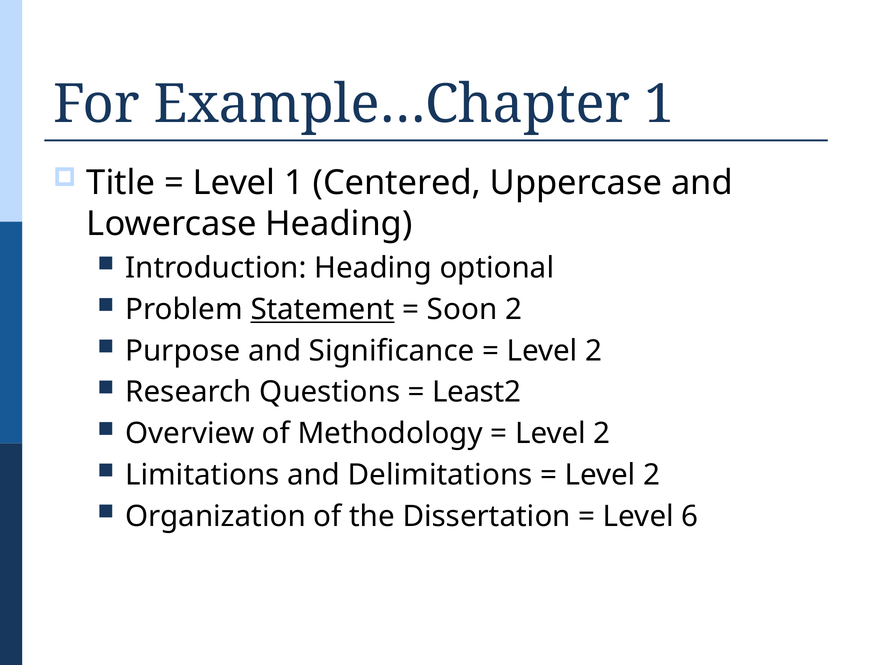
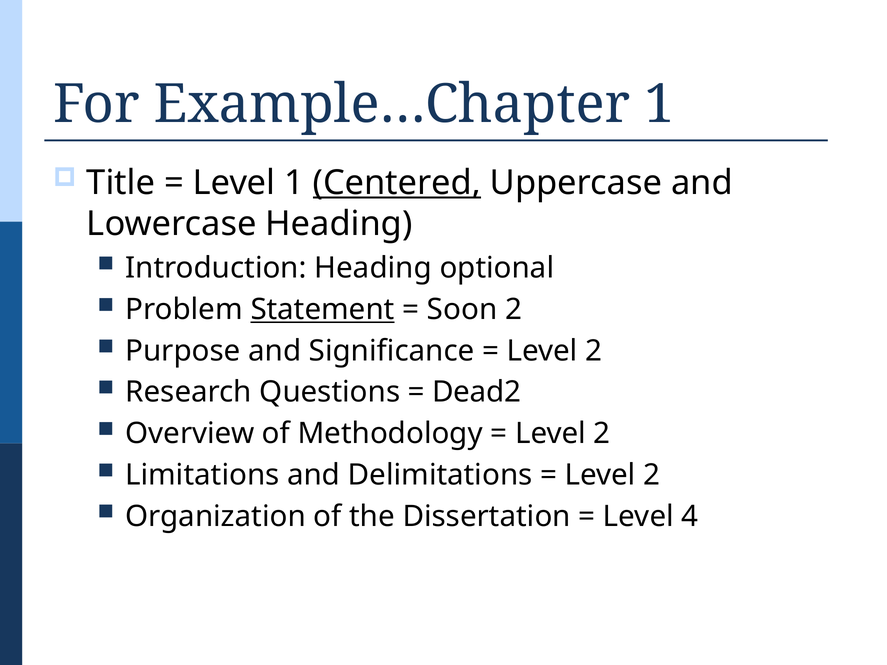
Centered underline: none -> present
Least2: Least2 -> Dead2
6: 6 -> 4
